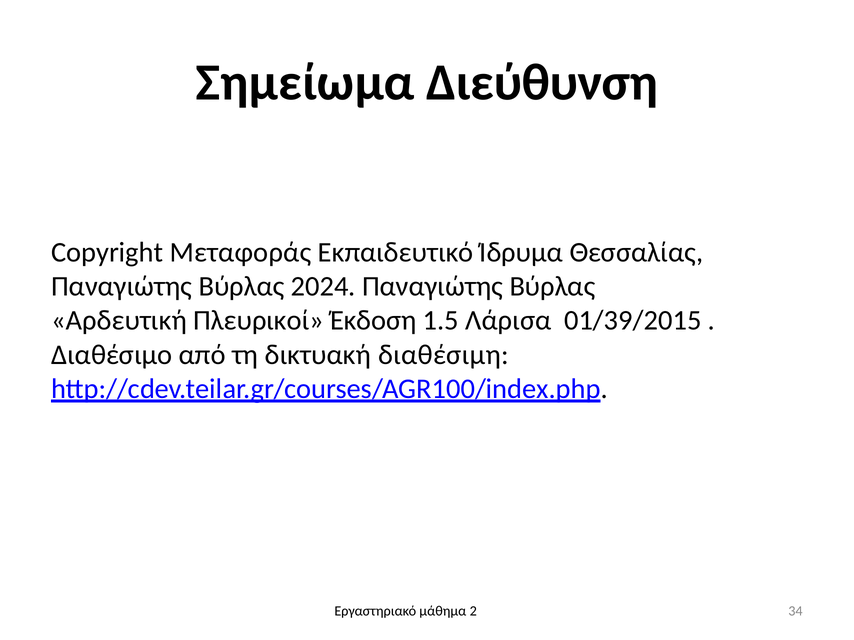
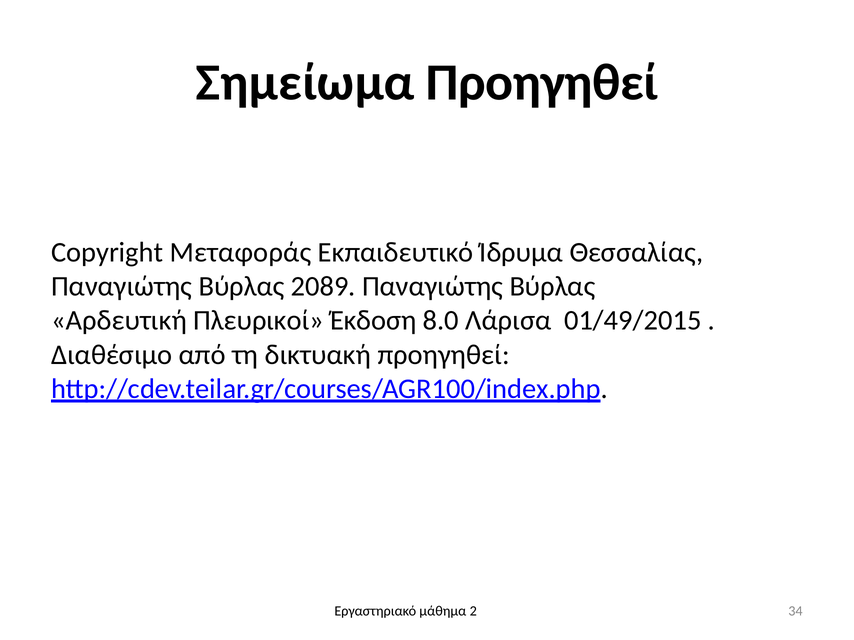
Σημείωμα Διεύθυνση: Διεύθυνση -> Προηγηθεί
2024: 2024 -> 2089
1.5: 1.5 -> 8.0
01/39/2015: 01/39/2015 -> 01/49/2015
δικτυακή διαθέσιμη: διαθέσιμη -> προηγηθεί
